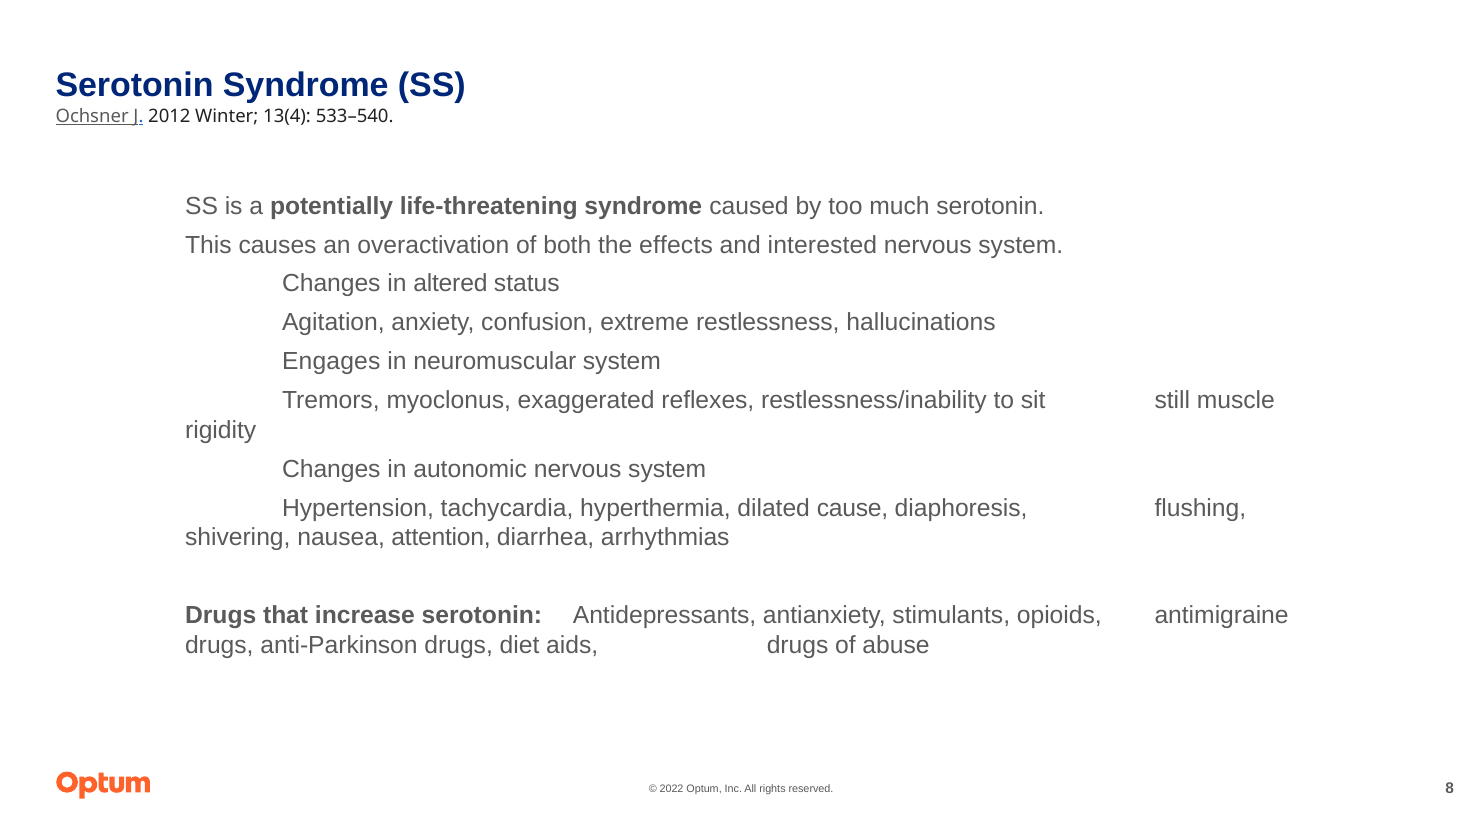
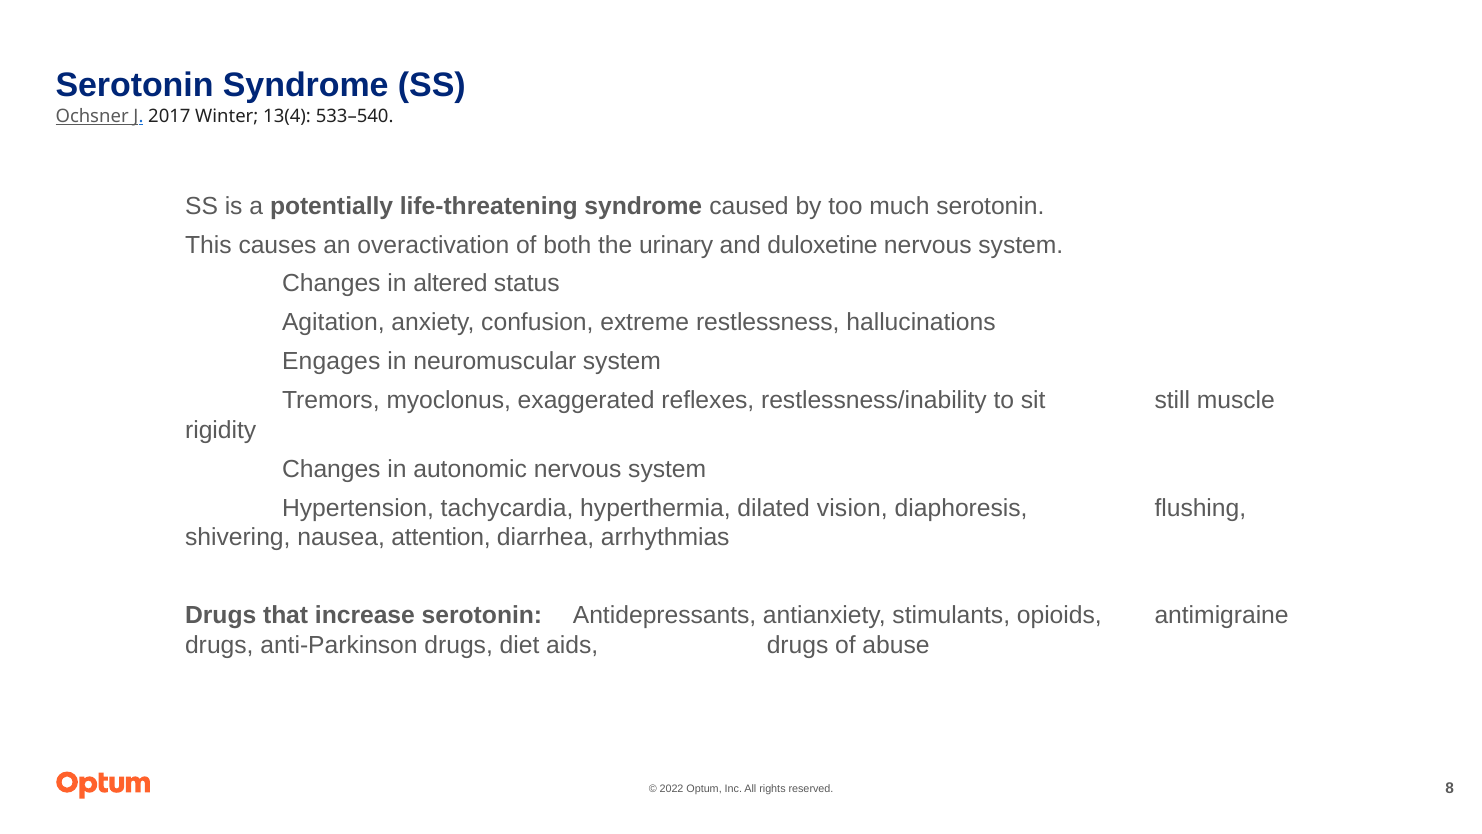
2012: 2012 -> 2017
effects: effects -> urinary
interested: interested -> duloxetine
cause: cause -> vision
